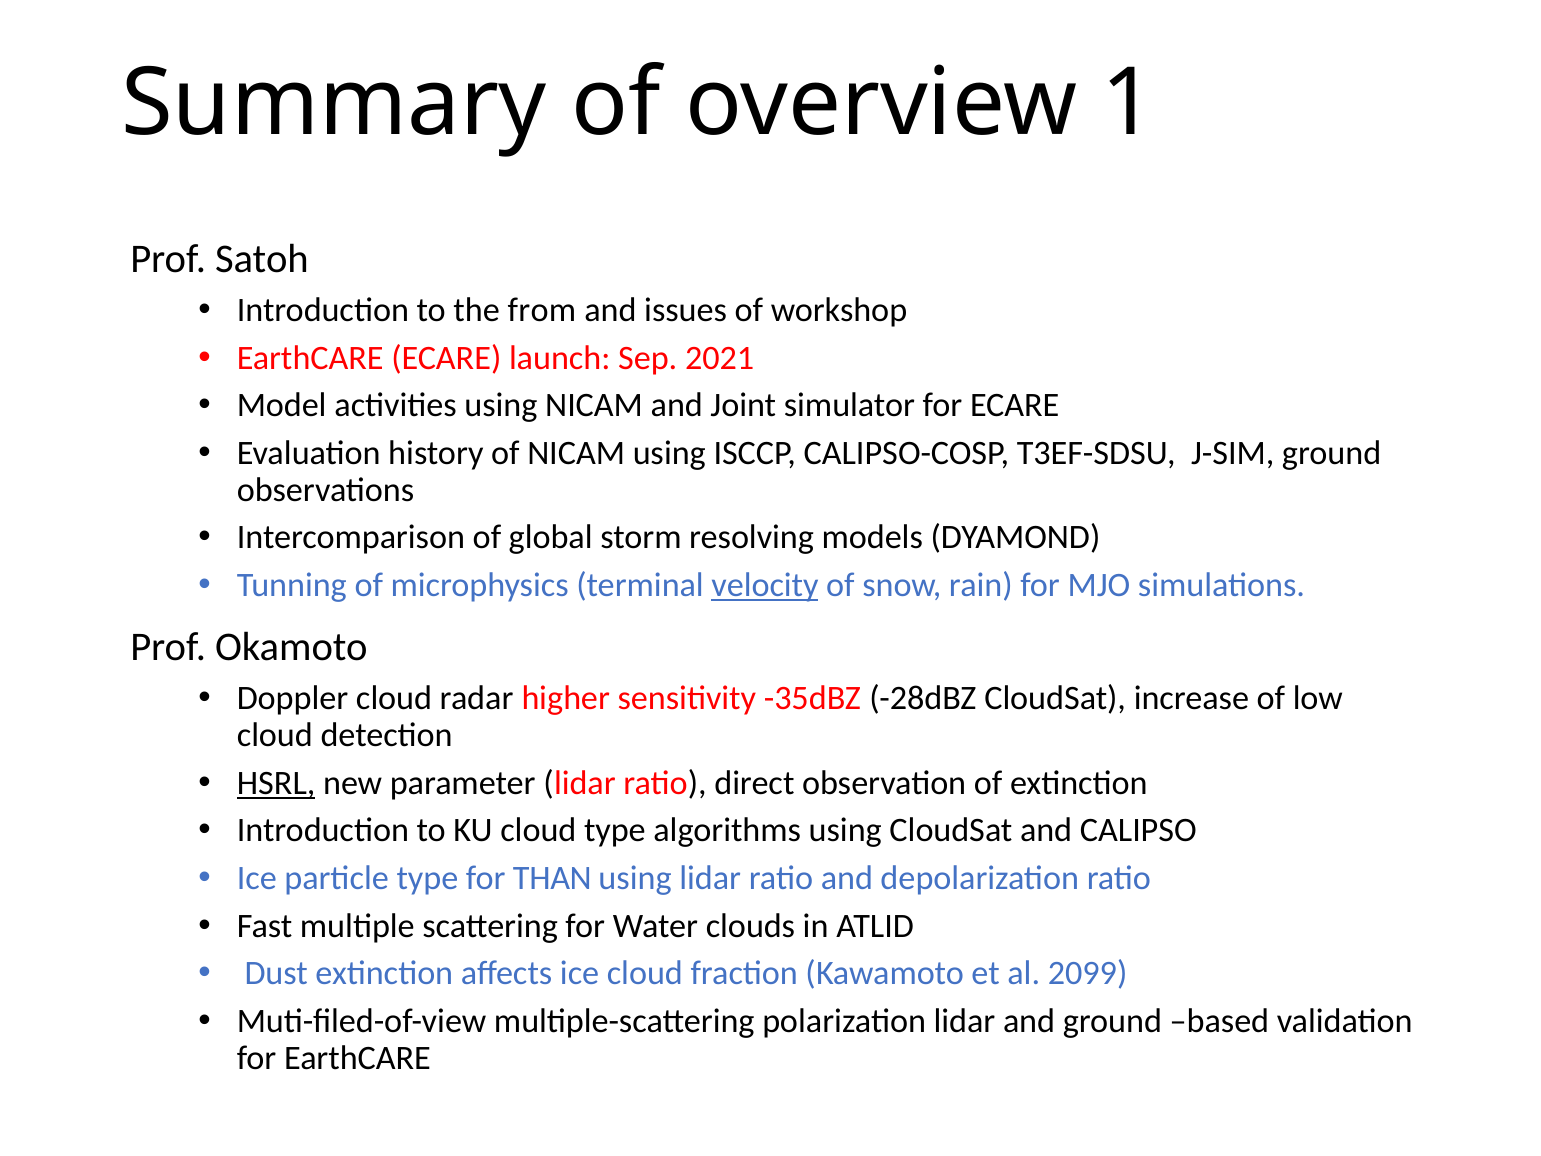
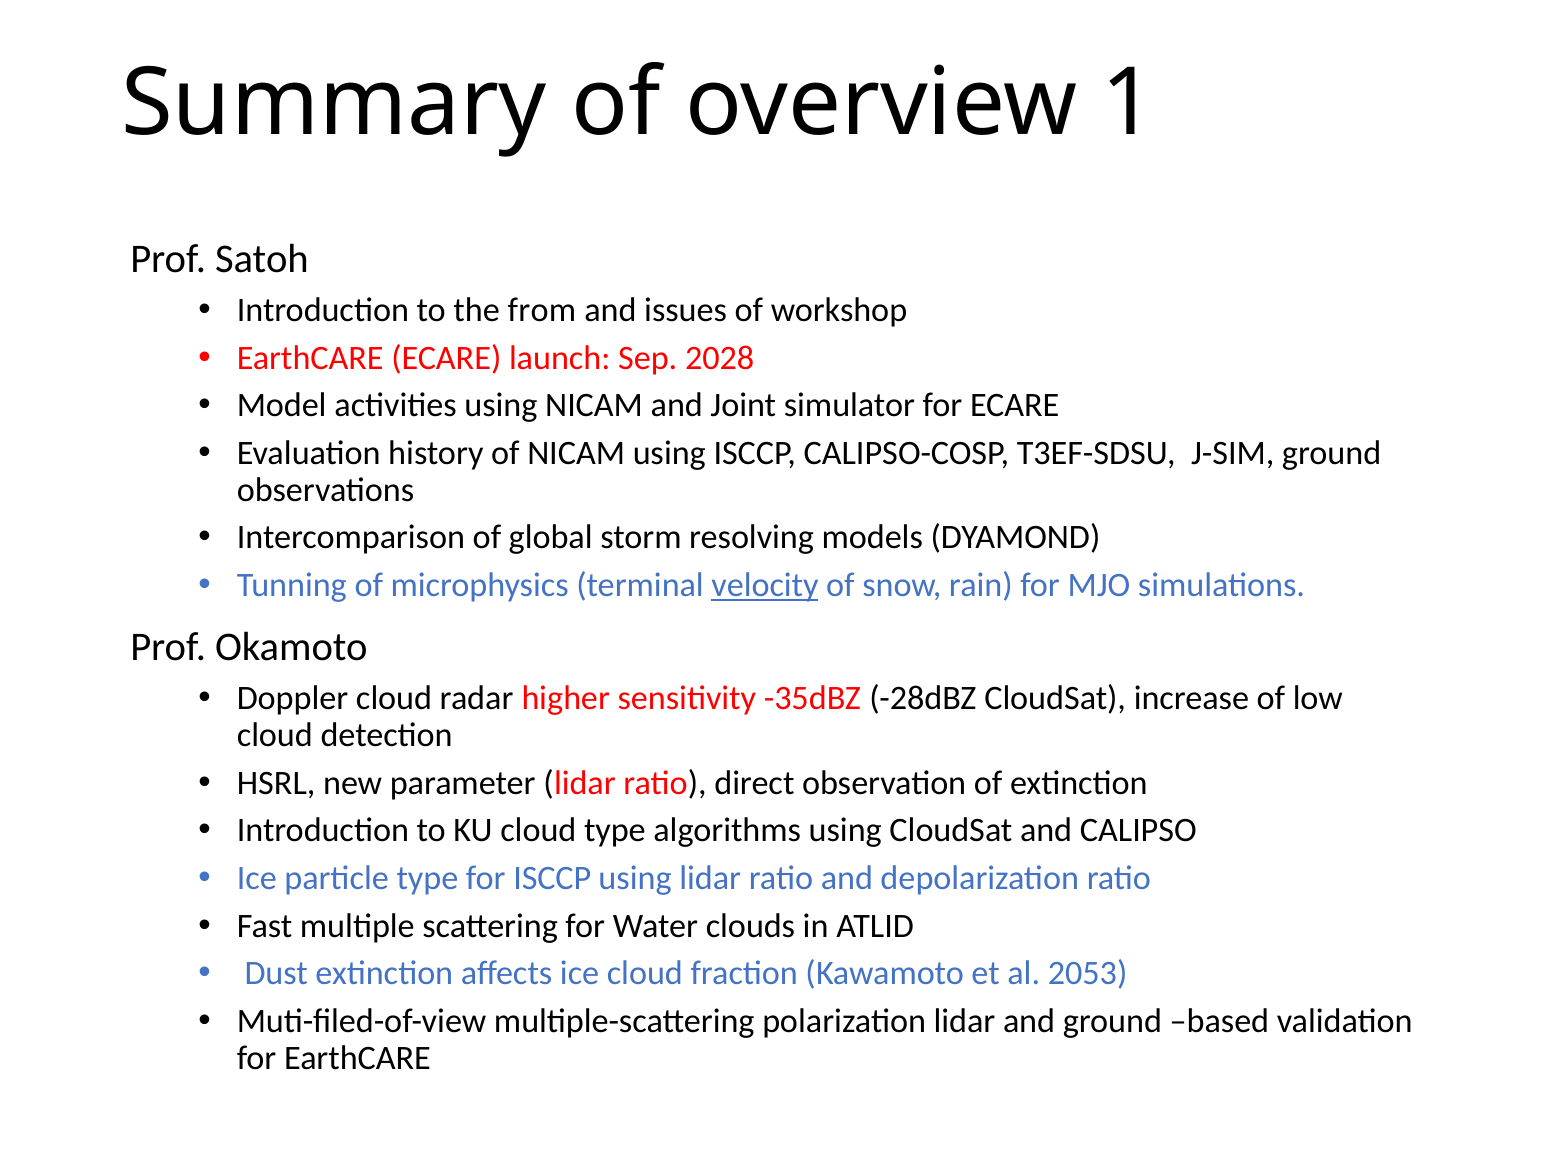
2021: 2021 -> 2028
HSRL underline: present -> none
for THAN: THAN -> ISCCP
2099: 2099 -> 2053
